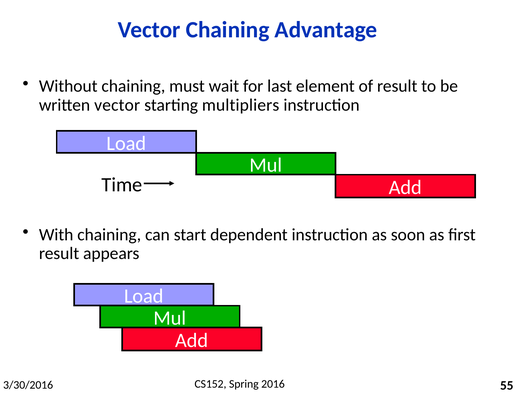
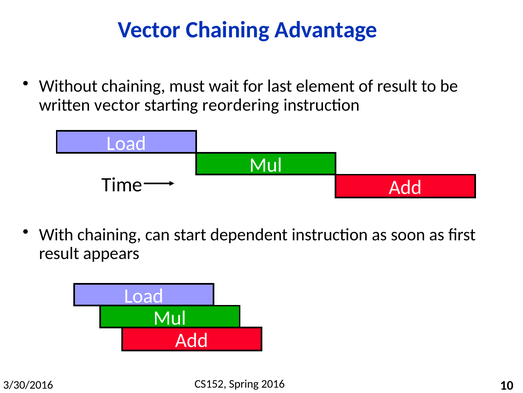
multipliers: multipliers -> reordering
55: 55 -> 10
